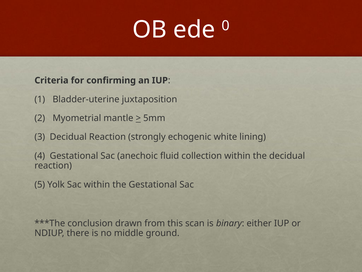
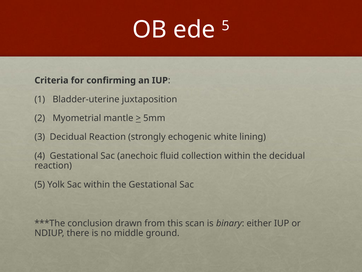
ede 0: 0 -> 5
